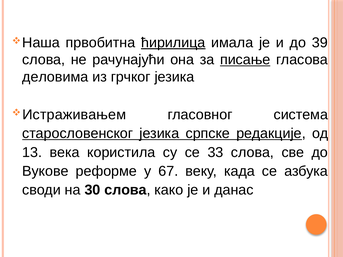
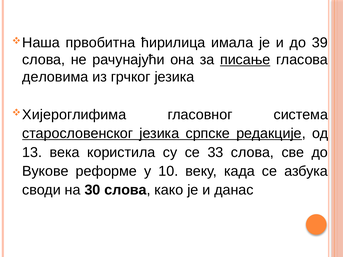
ћирилица underline: present -> none
Истраживањем: Истраживањем -> Хијероглифима
67: 67 -> 10
